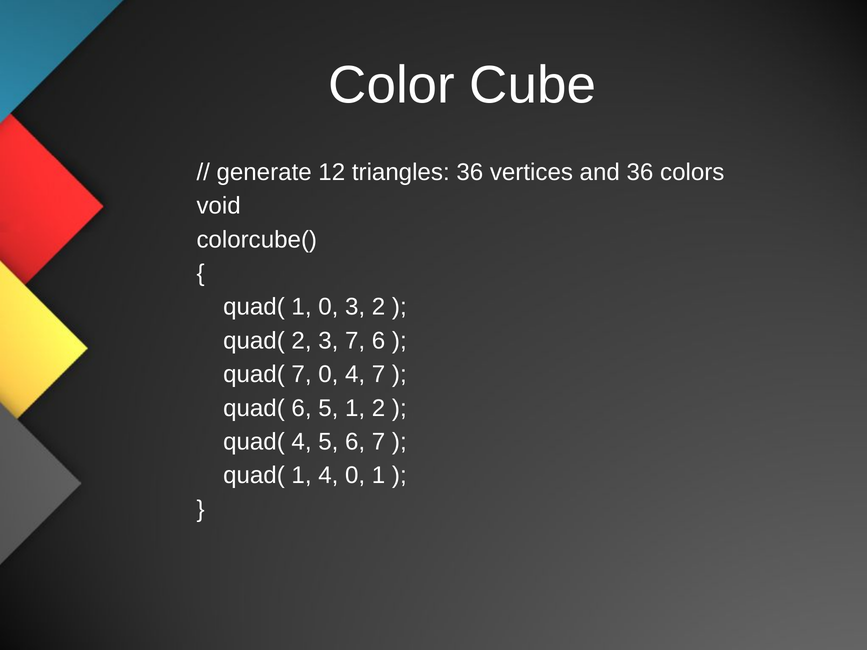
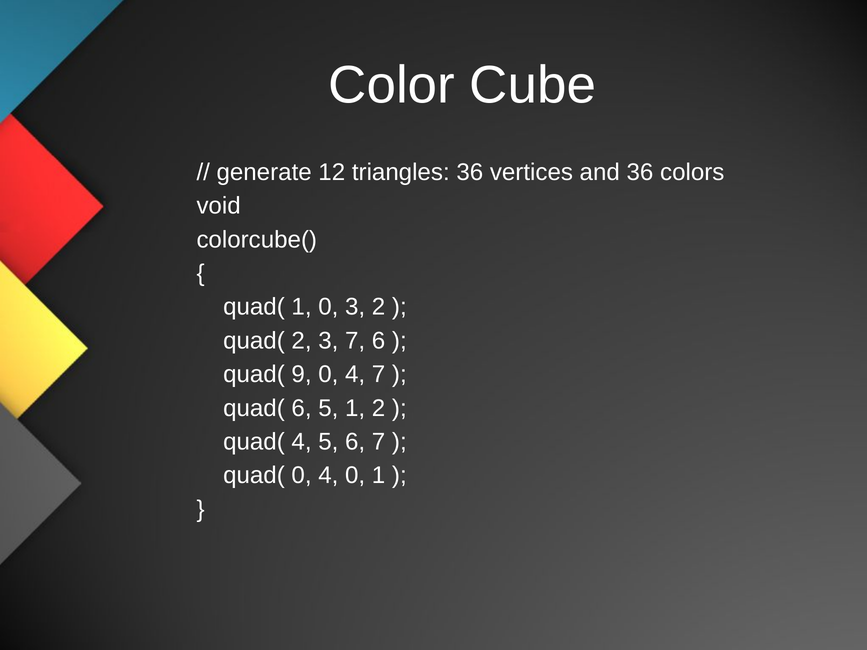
quad( 7: 7 -> 9
1 at (302, 476): 1 -> 0
